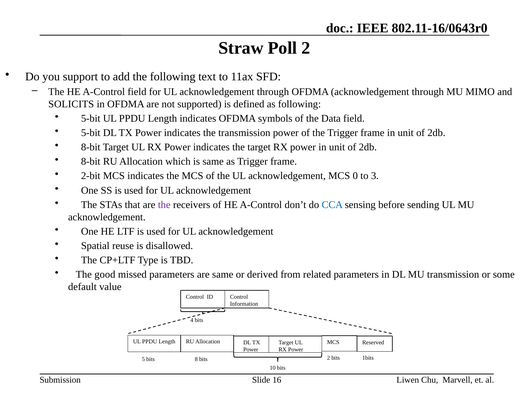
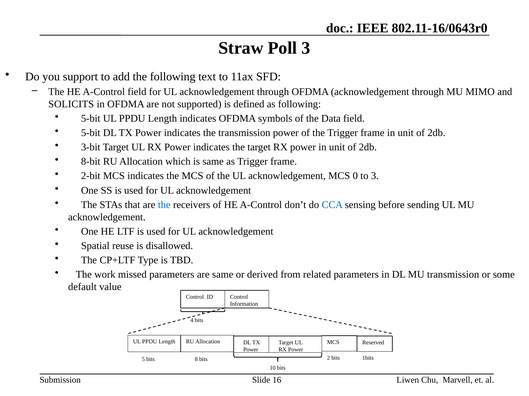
Poll 2: 2 -> 3
8-bit at (91, 147): 8-bit -> 3-bit
the at (164, 205) colour: purple -> blue
good: good -> work
